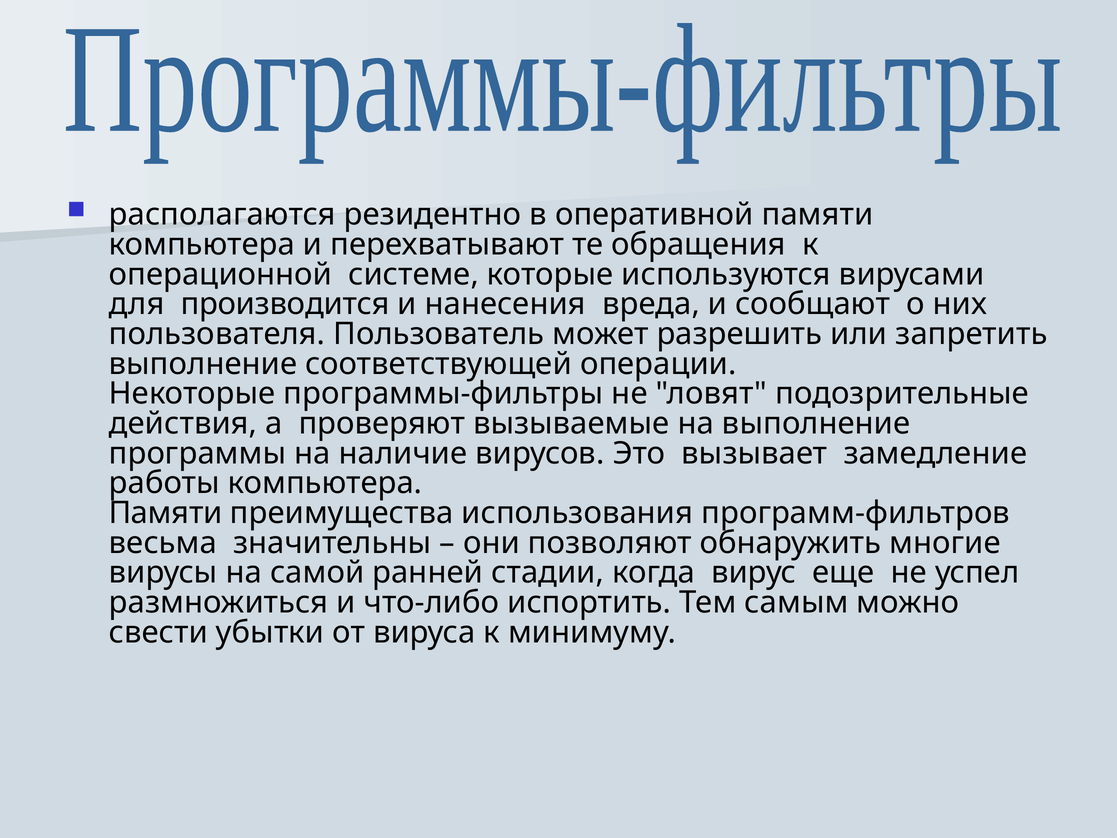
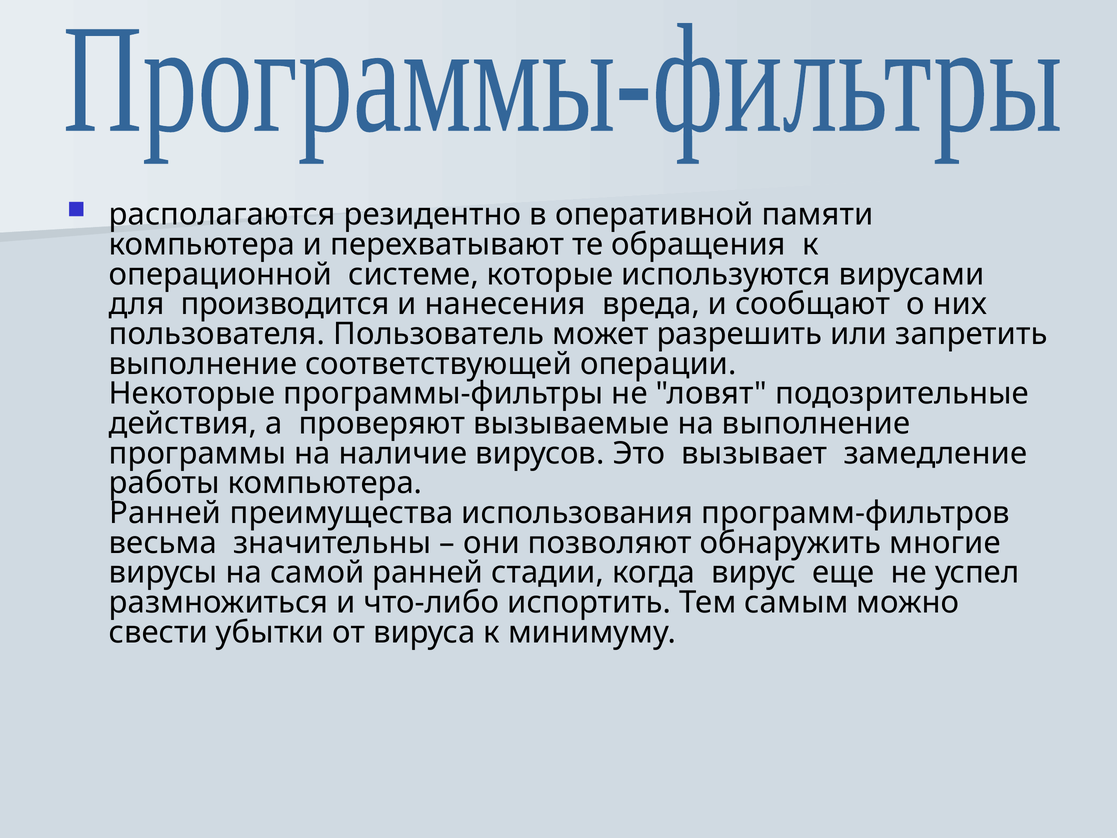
Памяти at (165, 513): Памяти -> Ранней
